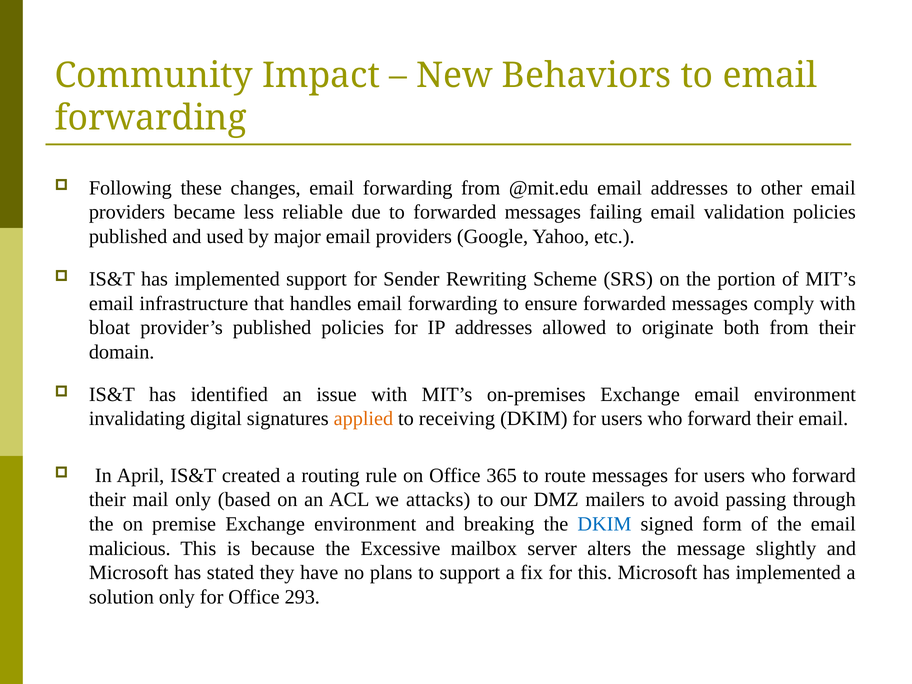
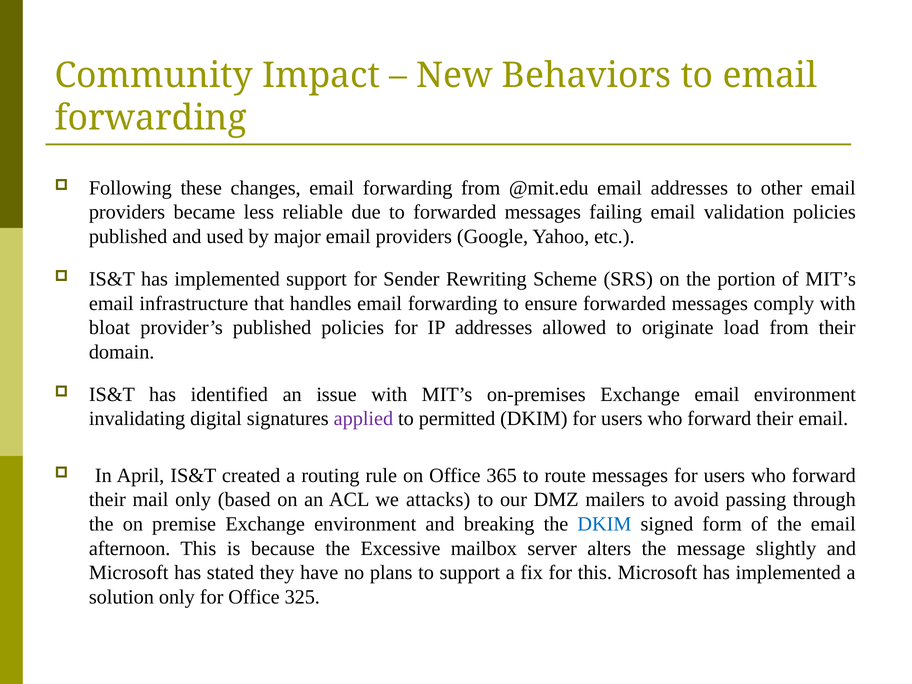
both: both -> load
applied colour: orange -> purple
receiving: receiving -> permitted
malicious: malicious -> afternoon
293: 293 -> 325
